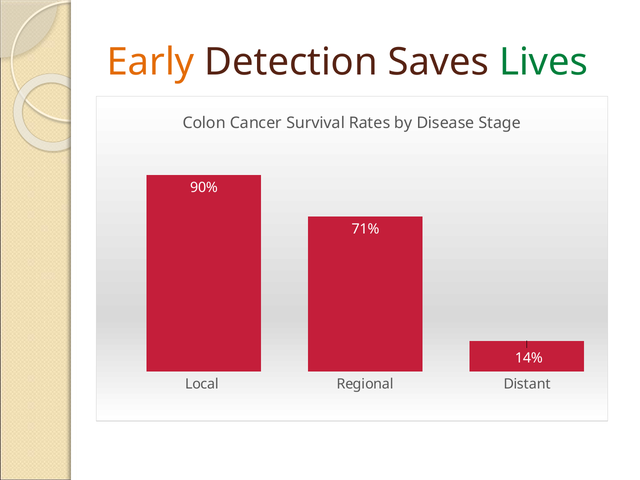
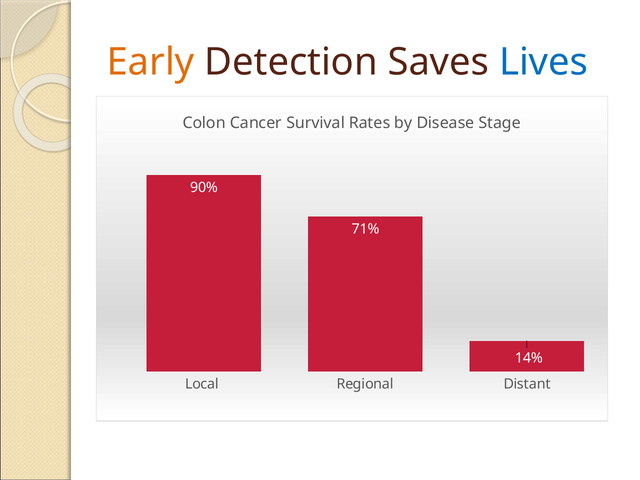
Lives colour: green -> blue
